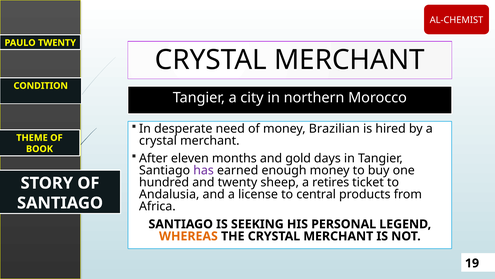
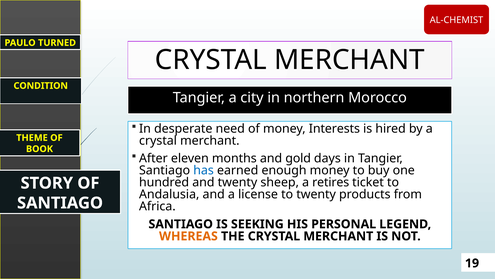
PAULO TWENTY: TWENTY -> TURNED
Brazilian: Brazilian -> Interests
has colour: purple -> blue
to central: central -> twenty
